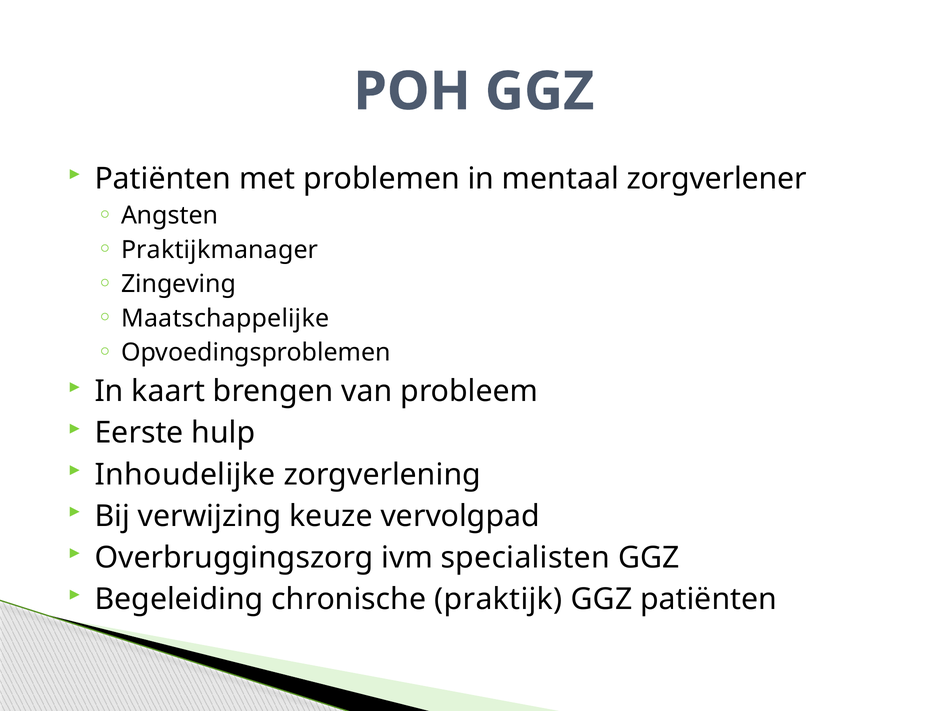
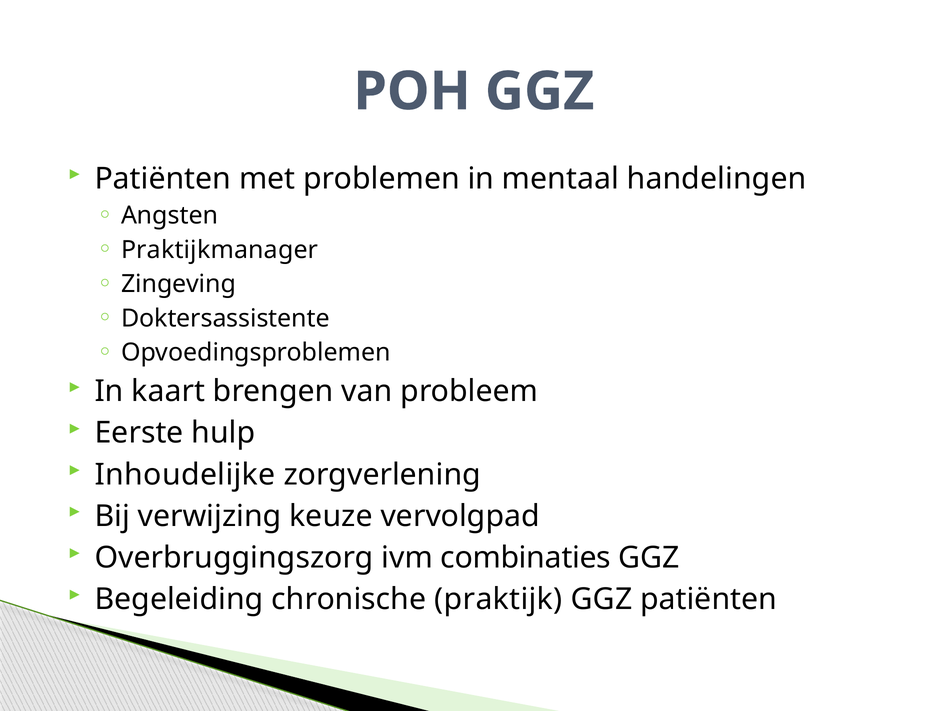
zorgverlener: zorgverlener -> handelingen
Maatschappelijke: Maatschappelijke -> Doktersassistente
specialisten: specialisten -> combinaties
